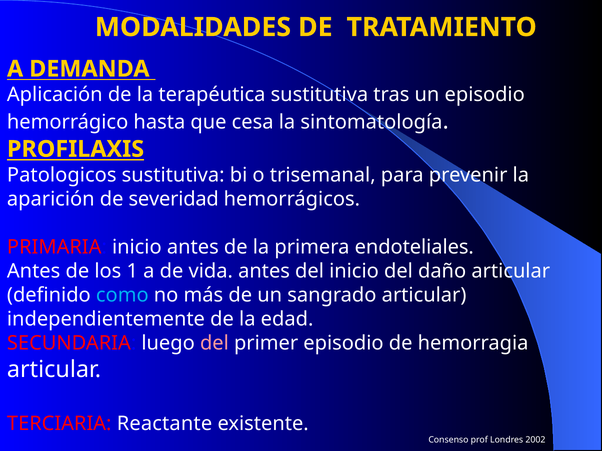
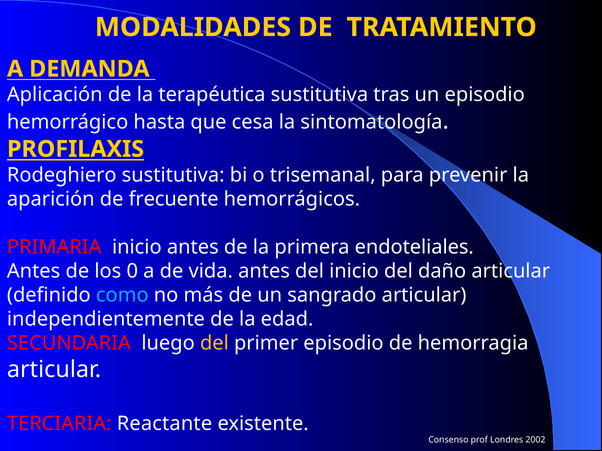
Patologicos: Patologicos -> Rodeghiero
severidad: severidad -> frecuente
1: 1 -> 0
del at (214, 344) colour: pink -> yellow
